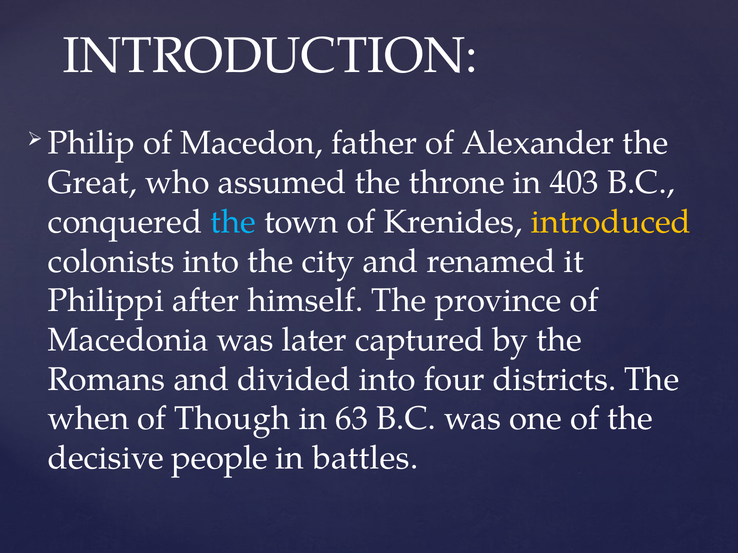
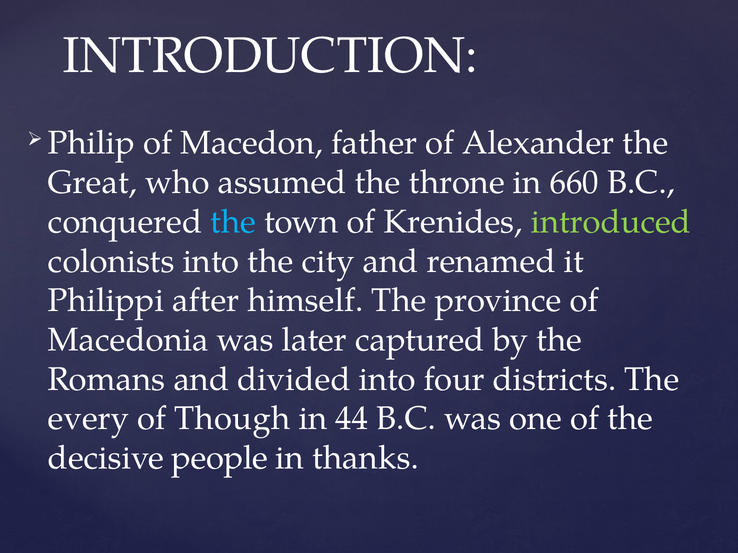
403: 403 -> 660
introduced colour: yellow -> light green
when: when -> every
63: 63 -> 44
battles: battles -> thanks
